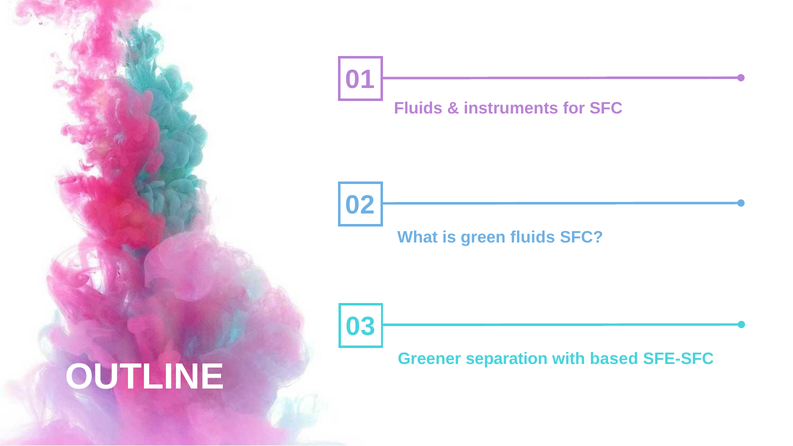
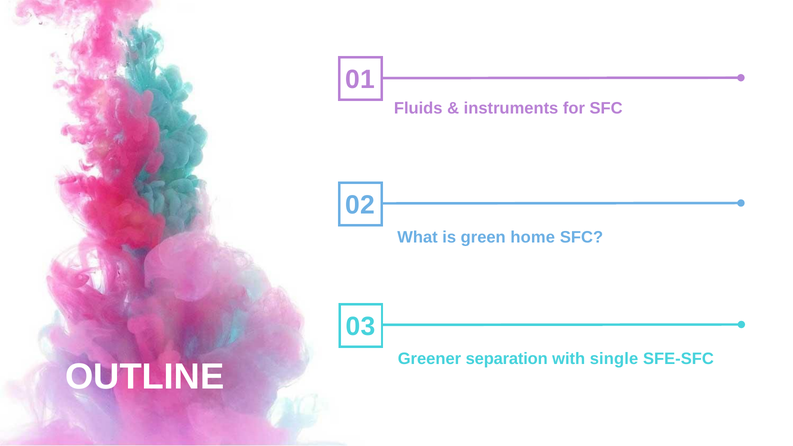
green fluids: fluids -> home
based: based -> single
